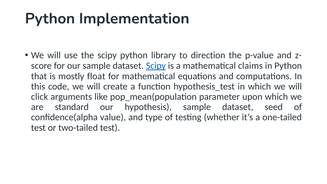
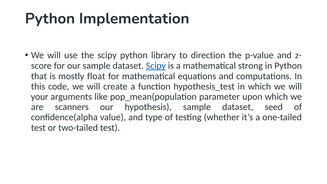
claims: claims -> strong
click: click -> your
standard: standard -> scanners
